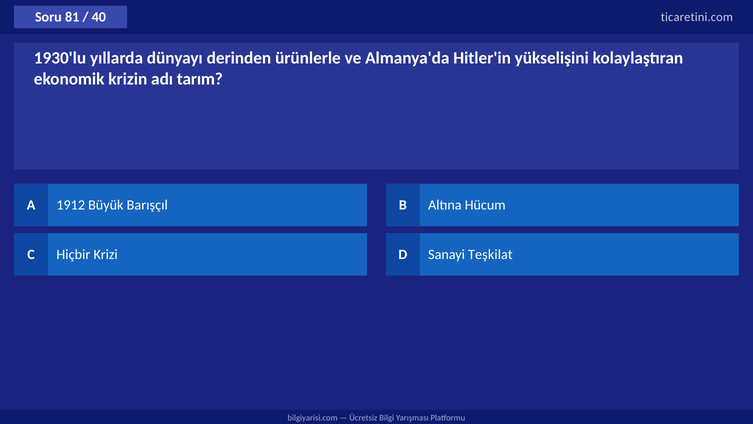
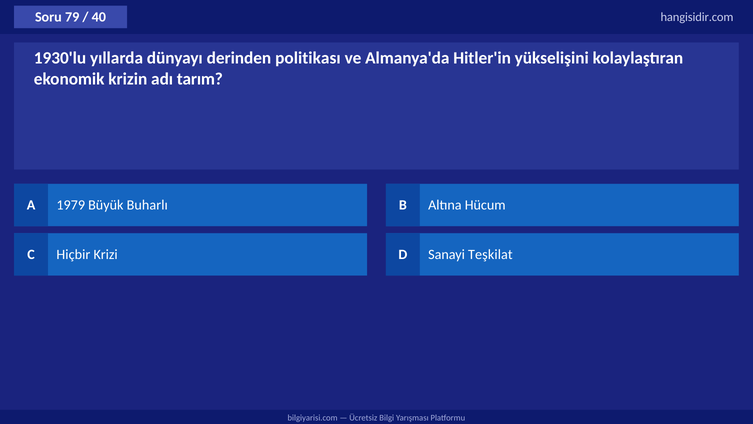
81: 81 -> 79
ticaretini.com: ticaretini.com -> hangisidir.com
ürünlerle: ürünlerle -> politikası
1912: 1912 -> 1979
Barışçıl: Barışçıl -> Buharlı
